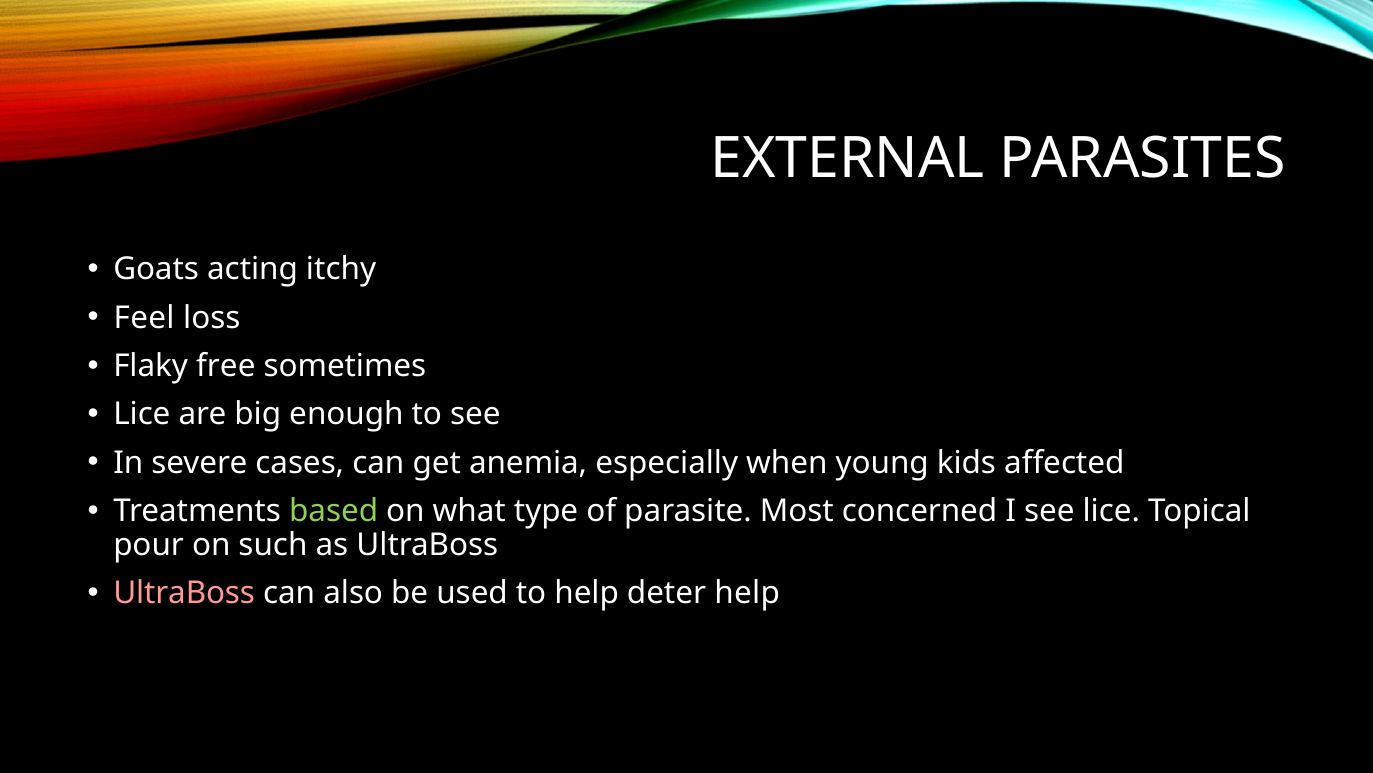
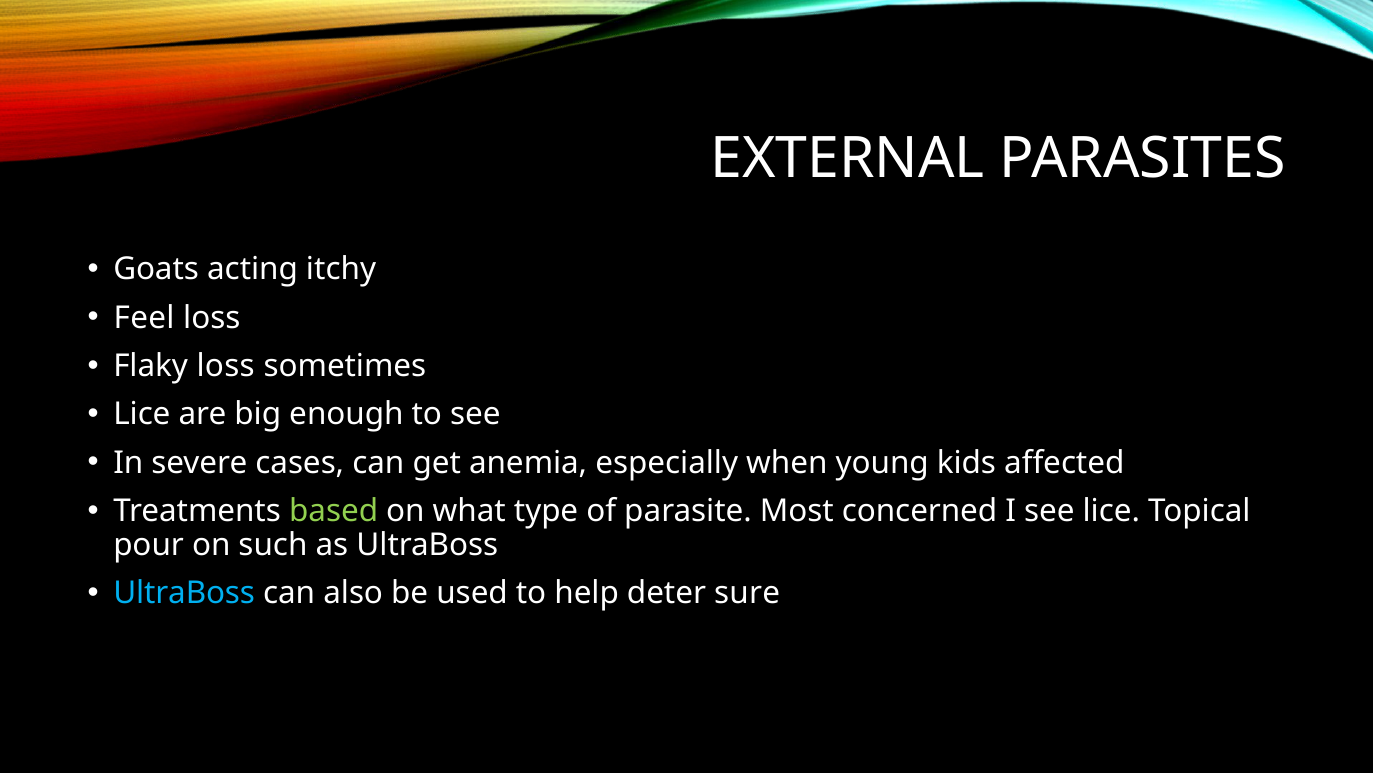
Flaky free: free -> loss
UltraBoss at (184, 593) colour: pink -> light blue
deter help: help -> sure
